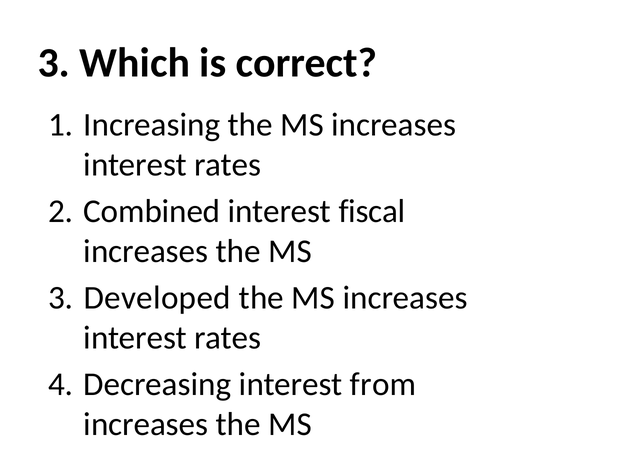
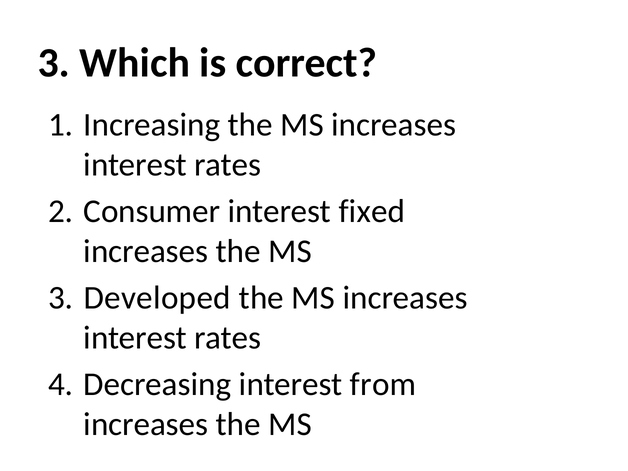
Combined: Combined -> Consumer
fiscal: fiscal -> fixed
